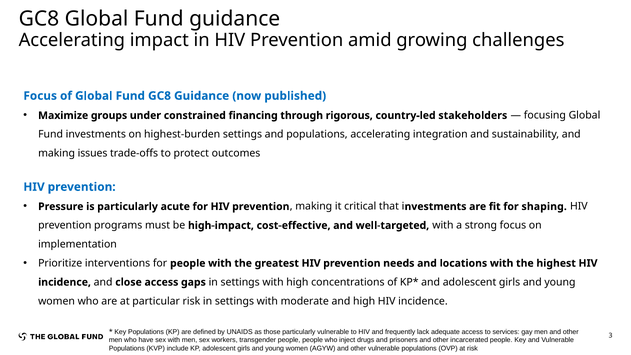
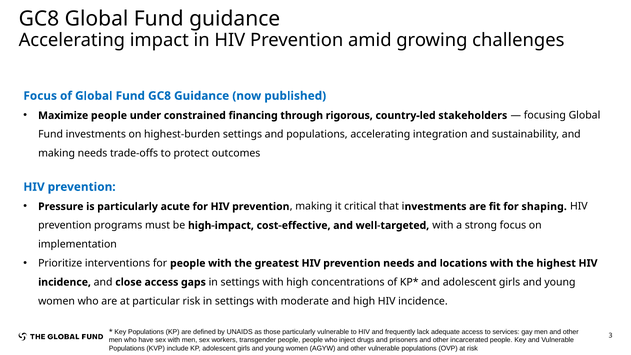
Maximize groups: groups -> people
making issues: issues -> needs
